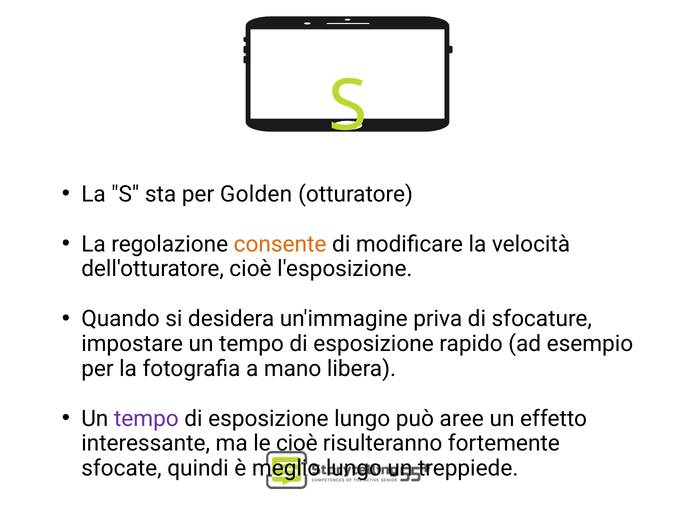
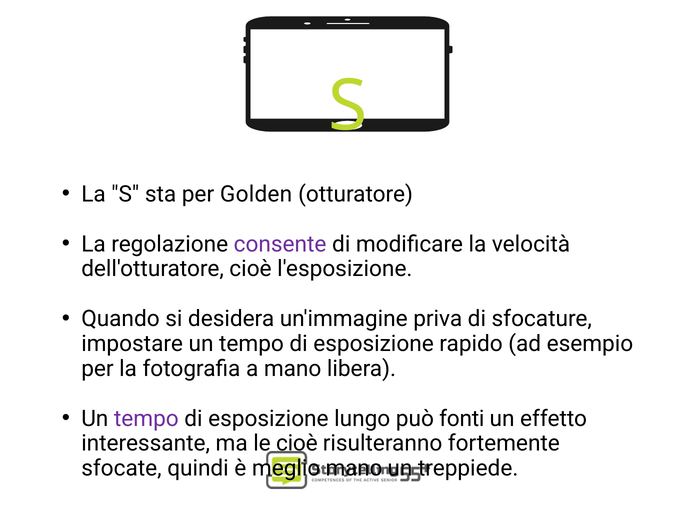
consente colour: orange -> purple
aree: aree -> fonti
meglio lungo: lungo -> mano
